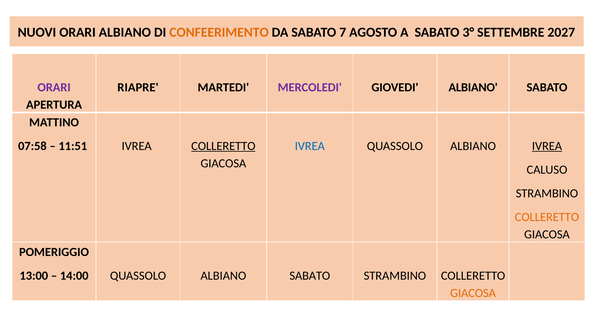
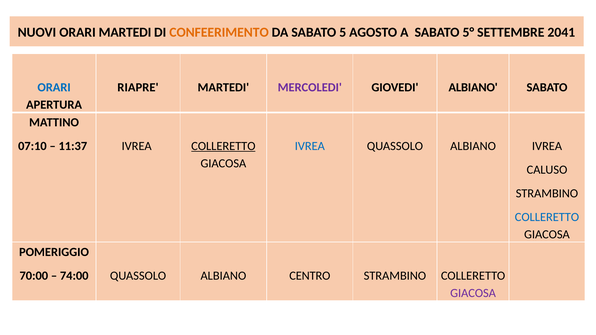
ORARI ALBIANO: ALBIANO -> MARTEDI
7: 7 -> 5
3°: 3° -> 5°
2027: 2027 -> 2041
ORARI at (54, 87) colour: purple -> blue
07:58: 07:58 -> 07:10
11:51: 11:51 -> 11:37
IVREA at (547, 146) underline: present -> none
COLLERETTO at (547, 217) colour: orange -> blue
13:00: 13:00 -> 70:00
14:00: 14:00 -> 74:00
QUASSOLO ALBIANO SABATO: SABATO -> CENTRO
GIACOSA at (473, 293) colour: orange -> purple
